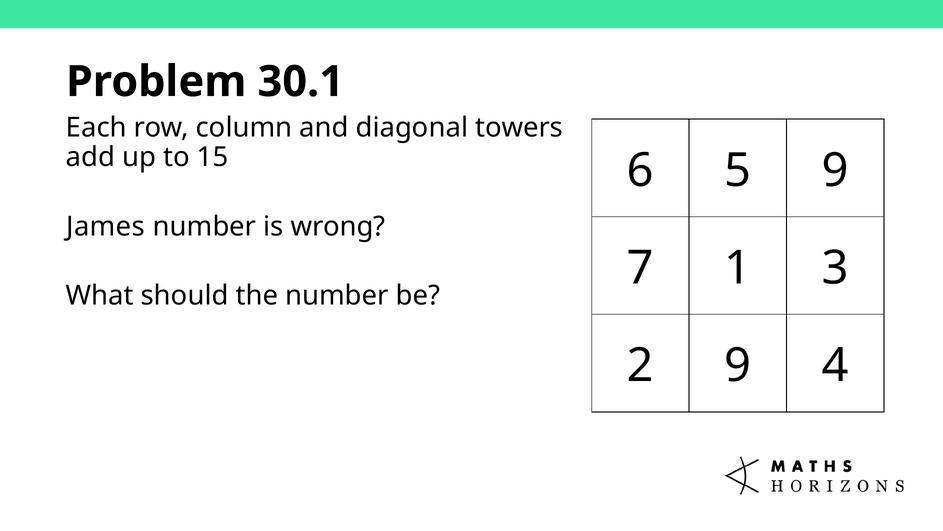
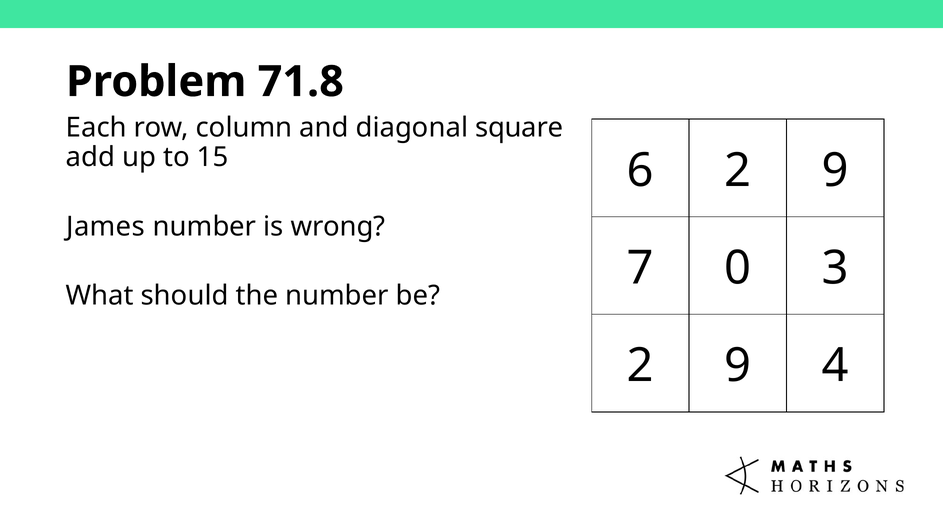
30.1: 30.1 -> 71.8
towers: towers -> square
6 5: 5 -> 2
1: 1 -> 0
